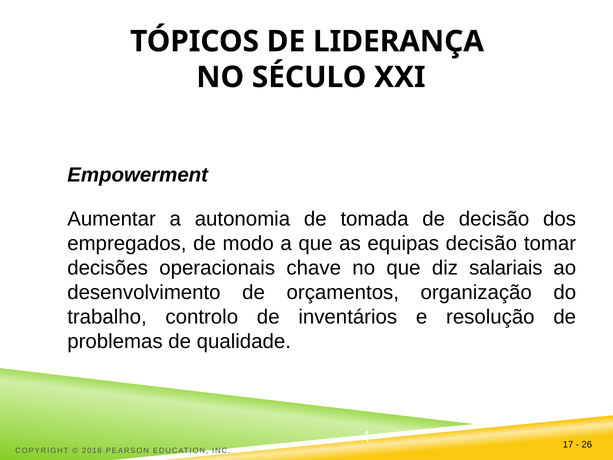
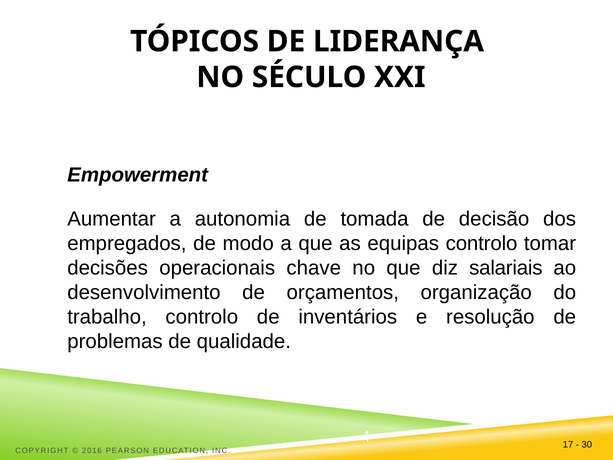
equipas decisão: decisão -> controlo
26: 26 -> 30
